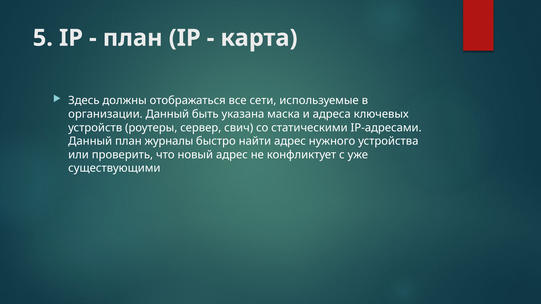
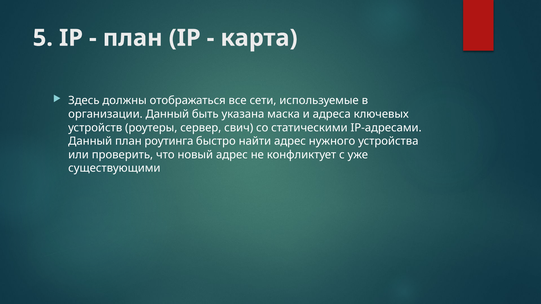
журналы: журналы -> роутинга
